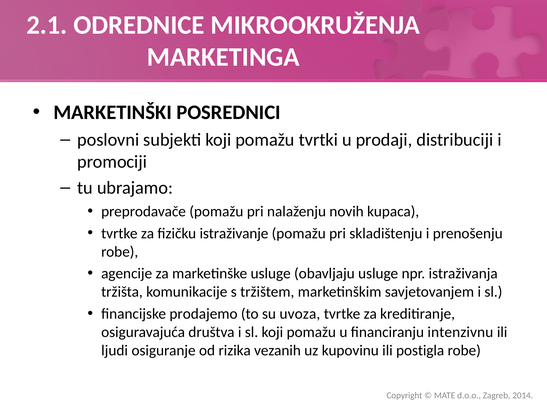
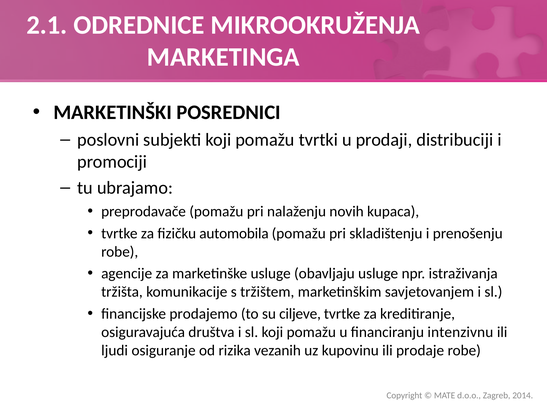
istraživanje: istraživanje -> automobila
uvoza: uvoza -> ciljeve
postigla: postigla -> prodaje
